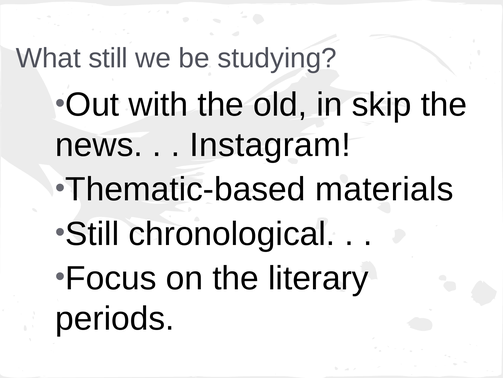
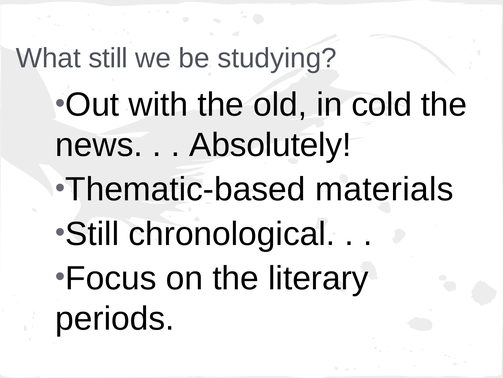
skip: skip -> cold
Instagram: Instagram -> Absolutely
